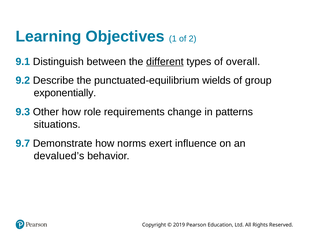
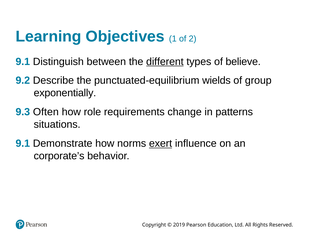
overall: overall -> believe
Other: Other -> Often
9.7 at (23, 143): 9.7 -> 9.1
exert underline: none -> present
devalued’s: devalued’s -> corporate’s
